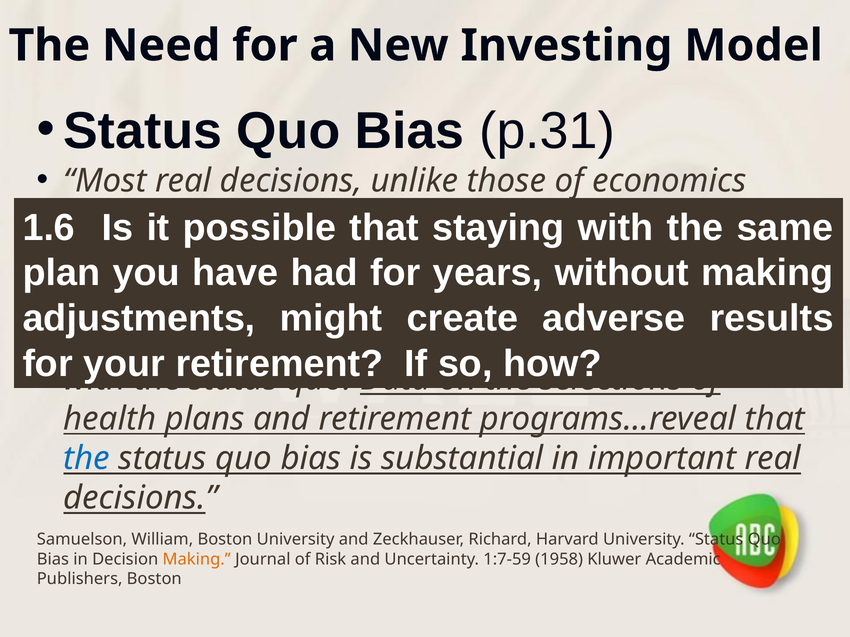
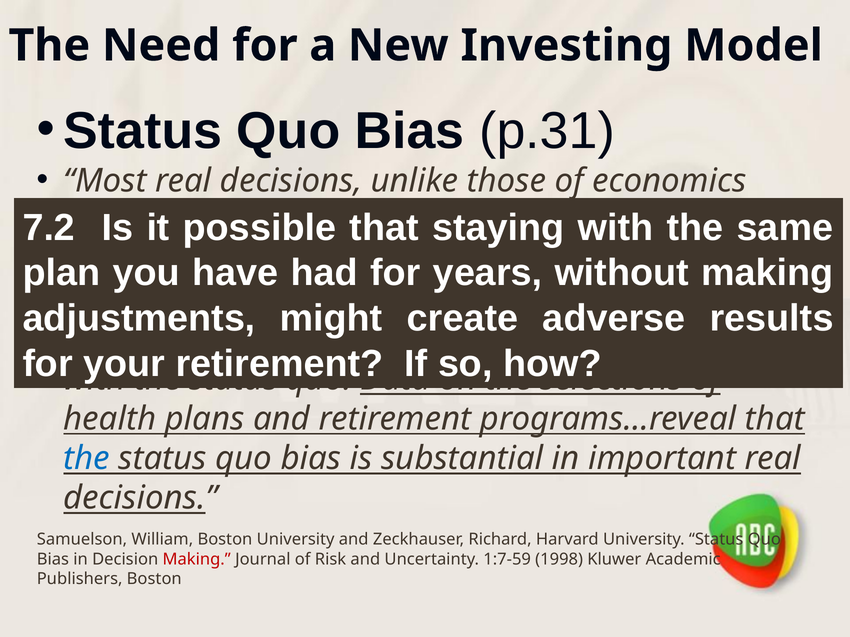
1.6: 1.6 -> 7.2
Making at (197, 560) colour: orange -> red
1958: 1958 -> 1998
